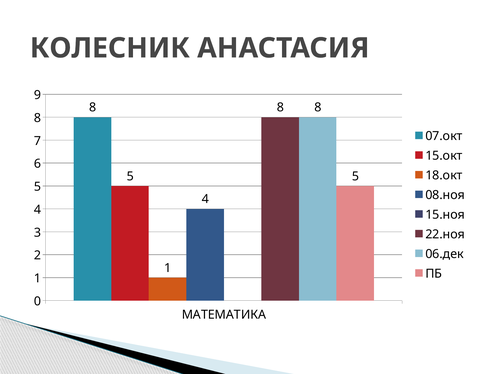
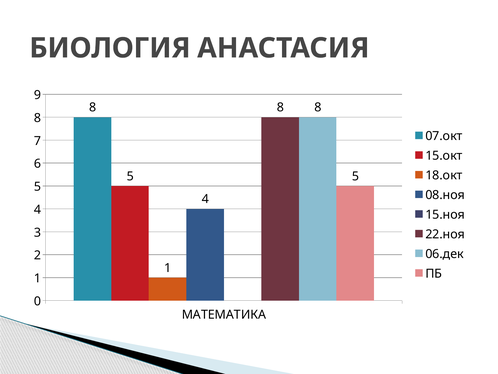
КОЛЕСНИК: КОЛЕСНИК -> БИОЛОГИЯ
